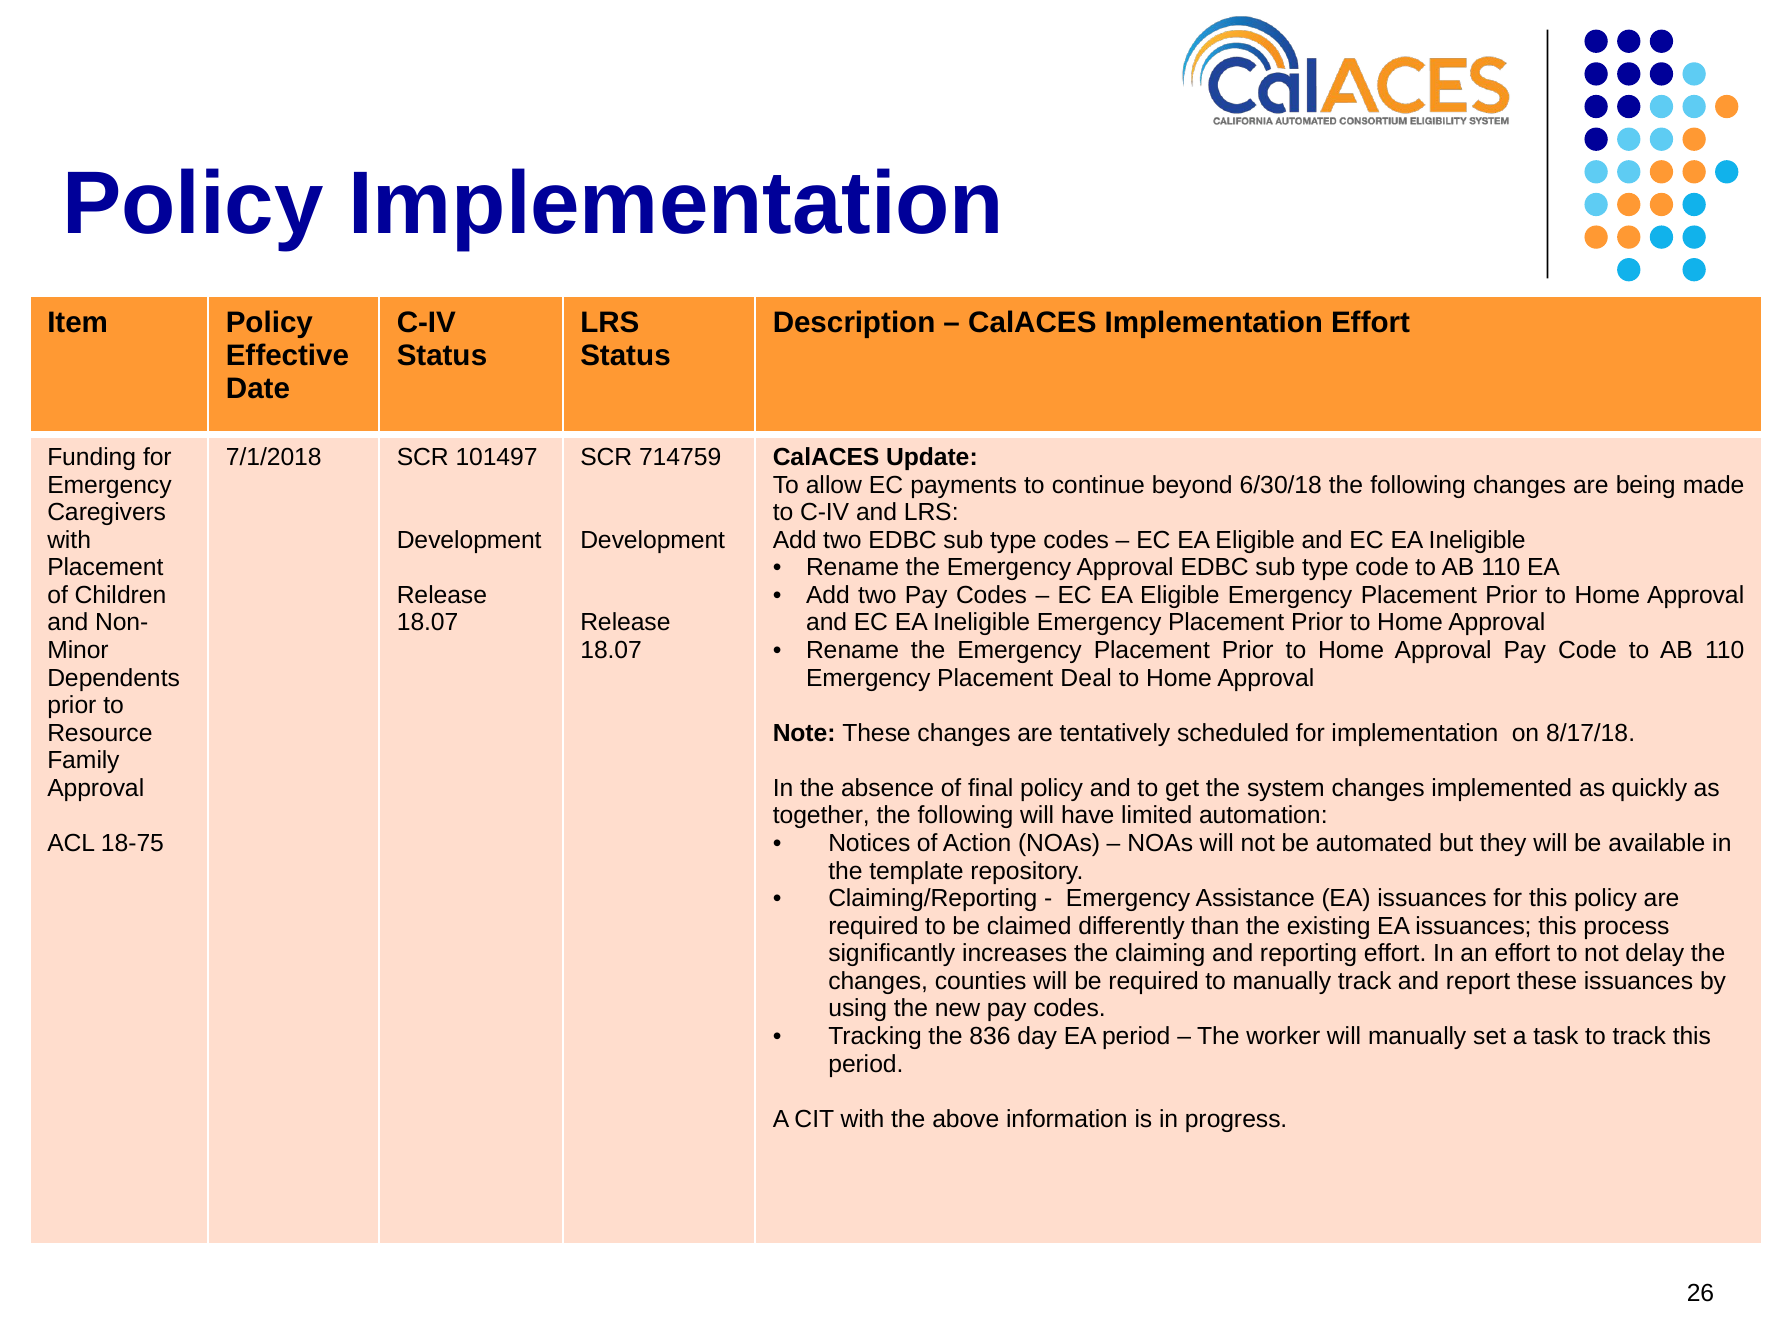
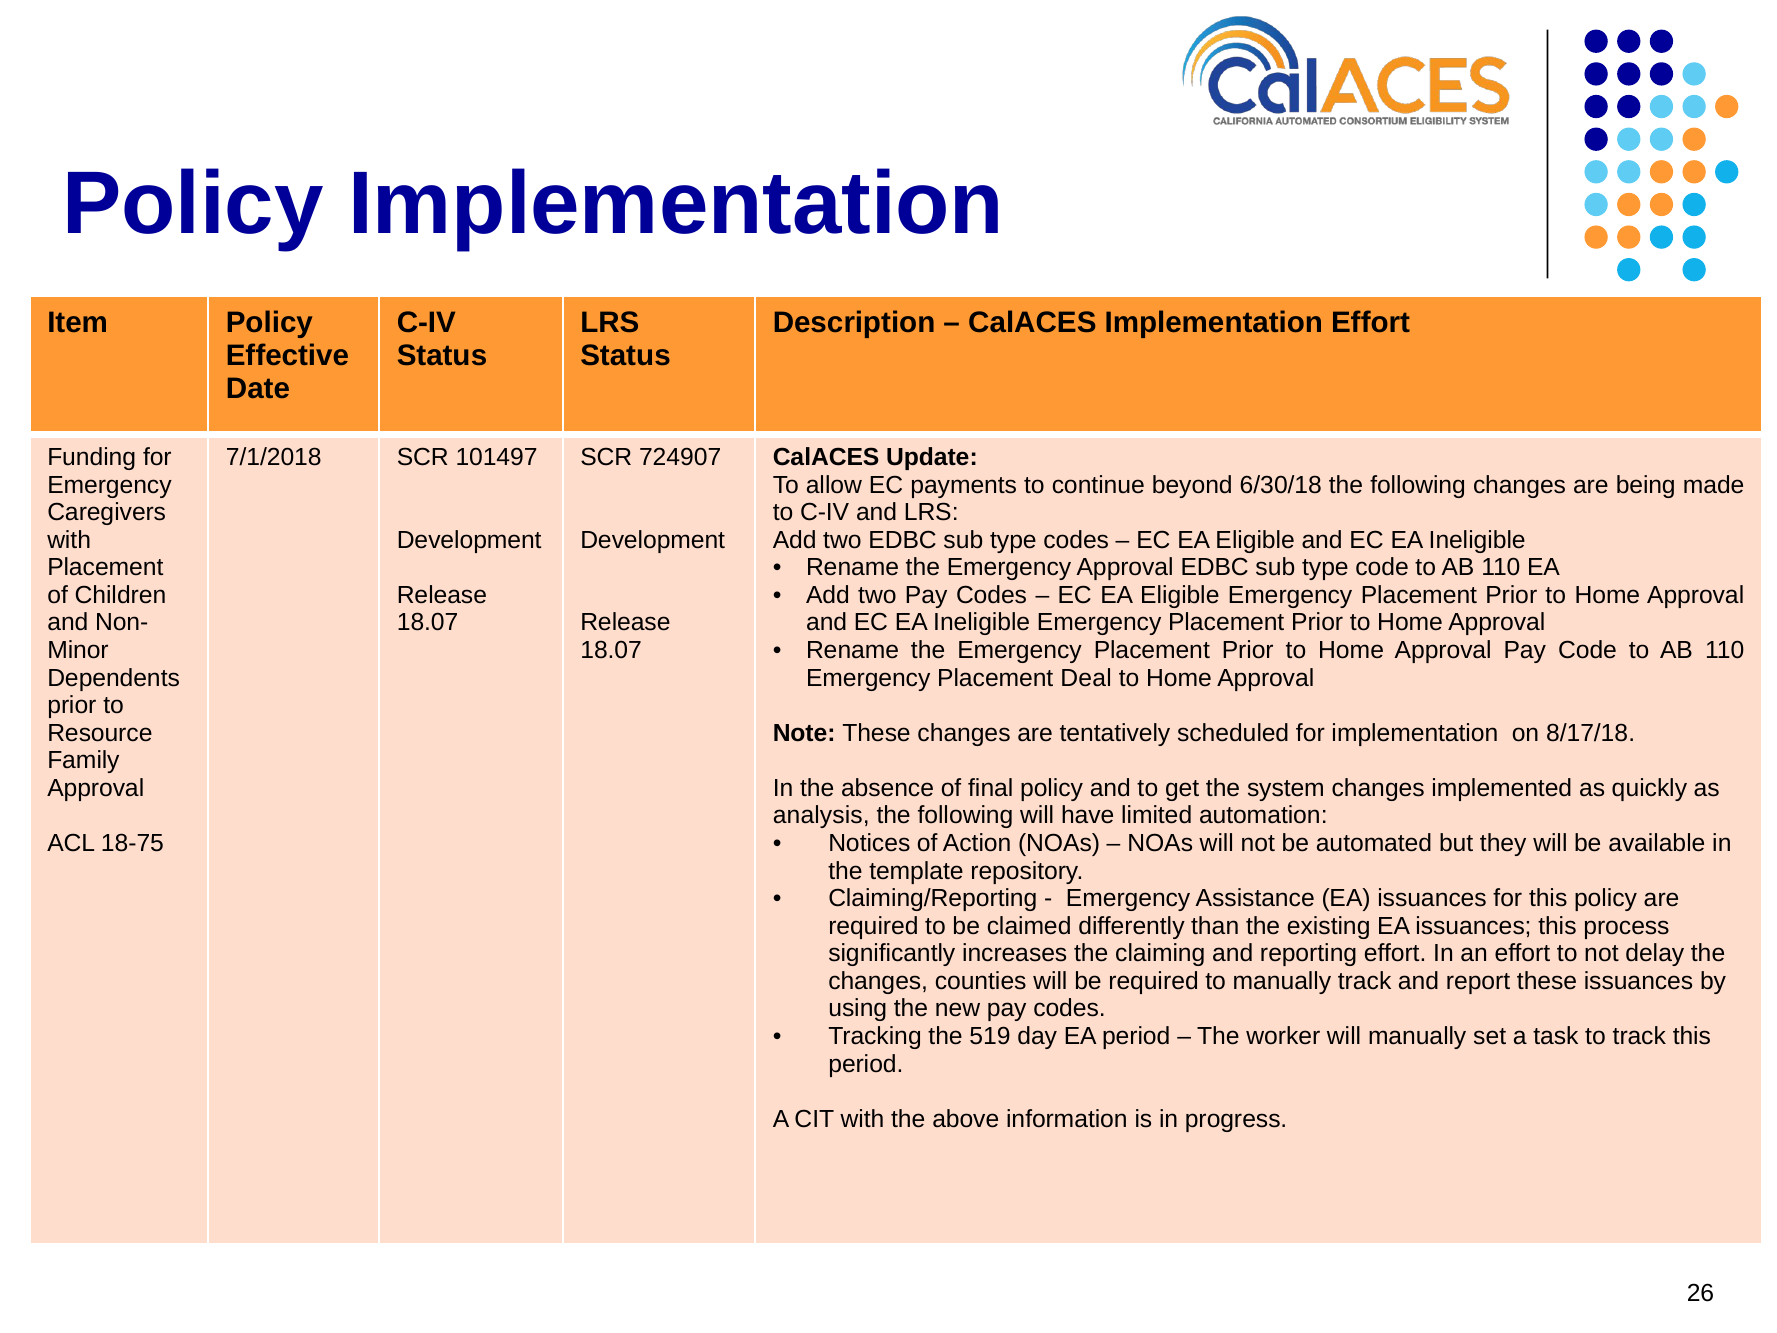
714759: 714759 -> 724907
together: together -> analysis
836: 836 -> 519
